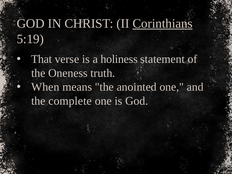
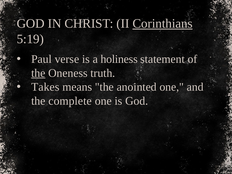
That: That -> Paul
the at (38, 73) underline: none -> present
When: When -> Takes
